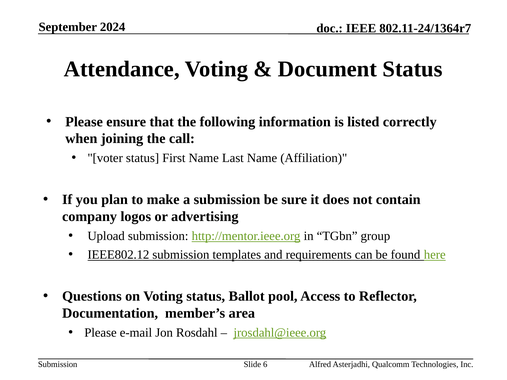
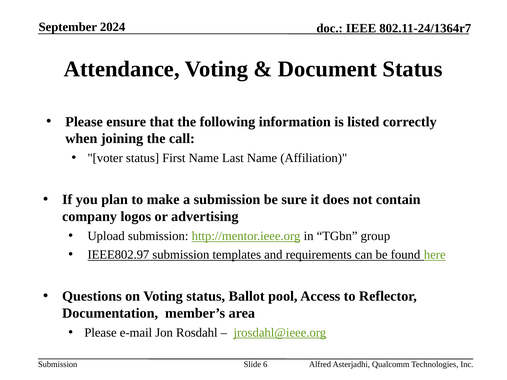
IEEE802.12: IEEE802.12 -> IEEE802.97
